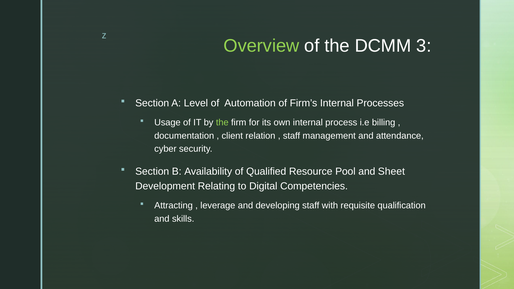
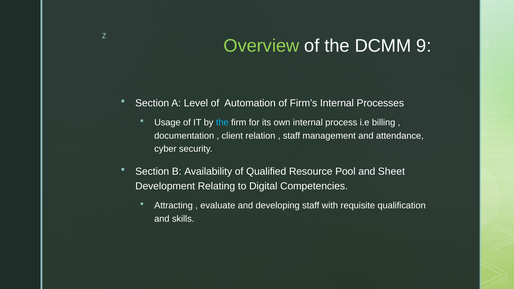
3: 3 -> 9
the at (222, 123) colour: light green -> light blue
leverage: leverage -> evaluate
